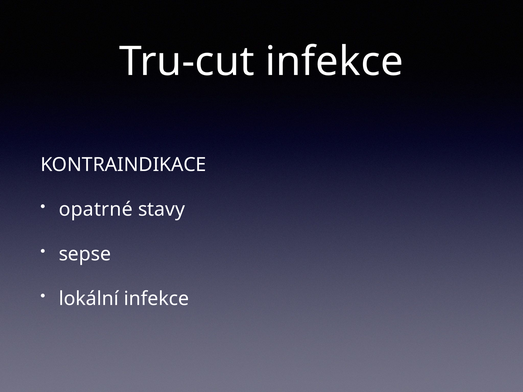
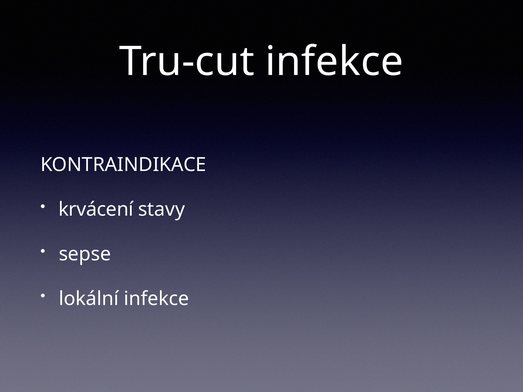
opatrné: opatrné -> krvácení
